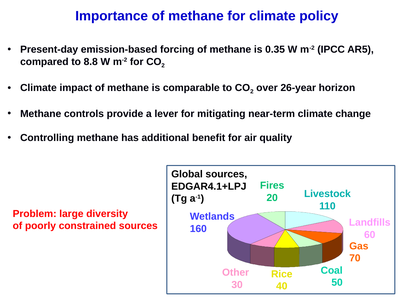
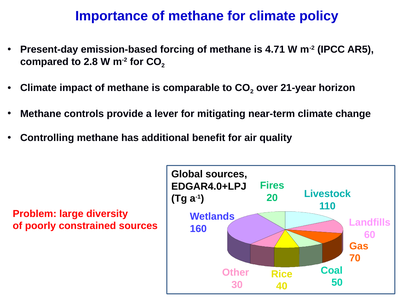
0.35: 0.35 -> 4.71
8.8: 8.8 -> 2.8
26-year: 26-year -> 21-year
EDGAR4.1+LPJ: EDGAR4.1+LPJ -> EDGAR4.0+LPJ
